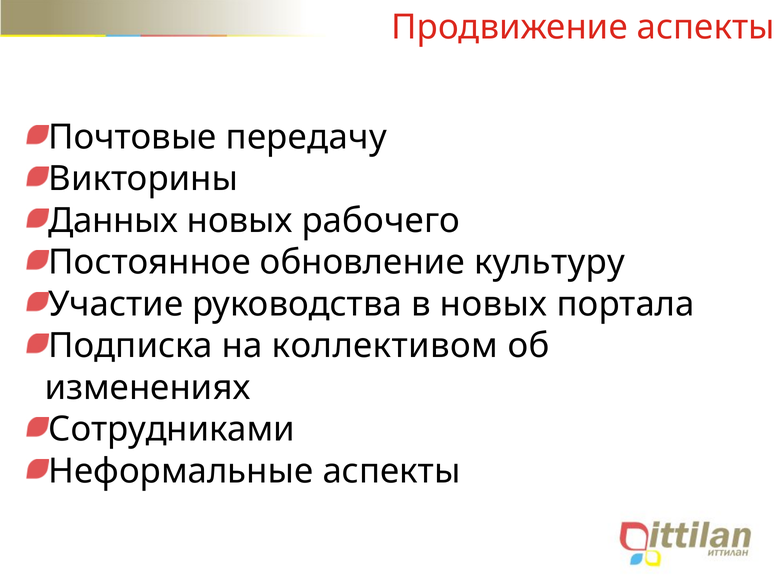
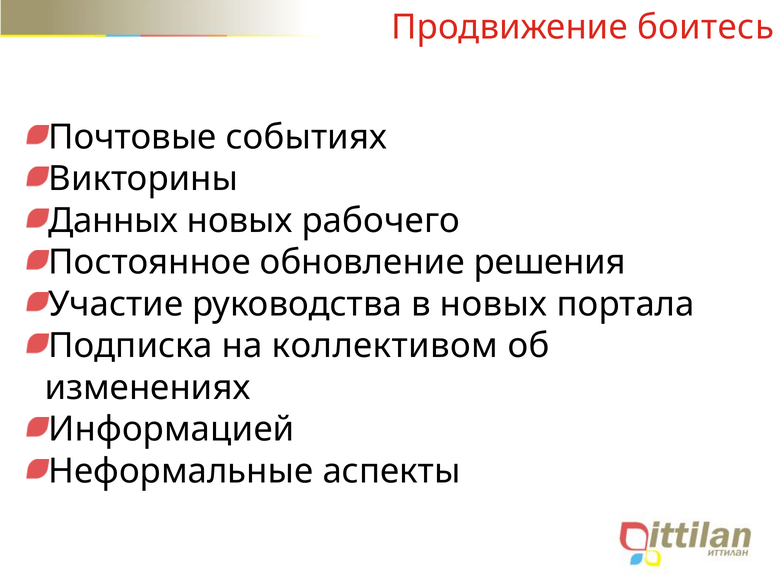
Продвижение аспекты: аспекты -> боитесь
передачу: передачу -> событиях
культуру: культуру -> решения
Сотрудниками: Сотрудниками -> Информацией
